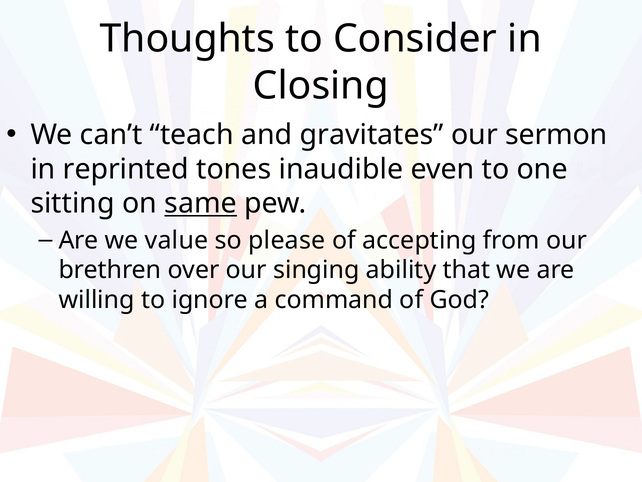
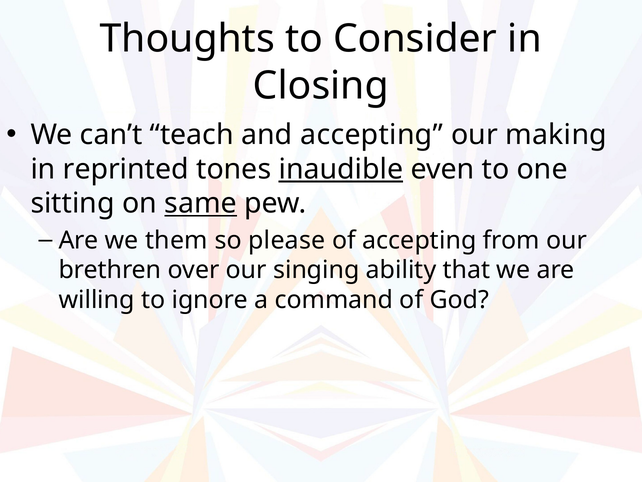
and gravitates: gravitates -> accepting
sermon: sermon -> making
inaudible underline: none -> present
value: value -> them
